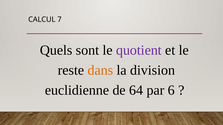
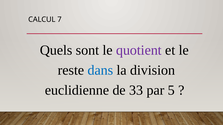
dans colour: orange -> blue
64: 64 -> 33
6: 6 -> 5
